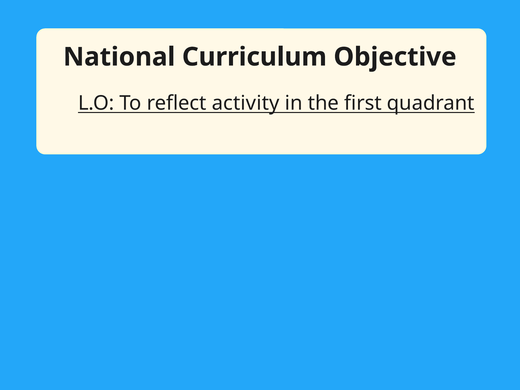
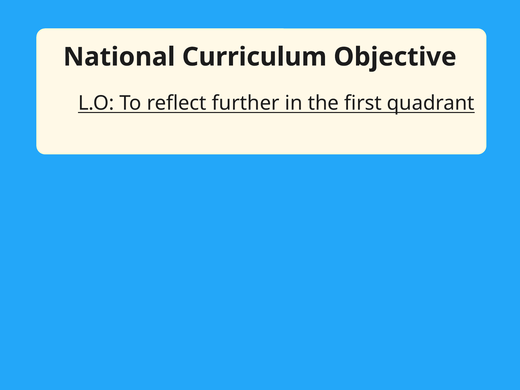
activity: activity -> further
